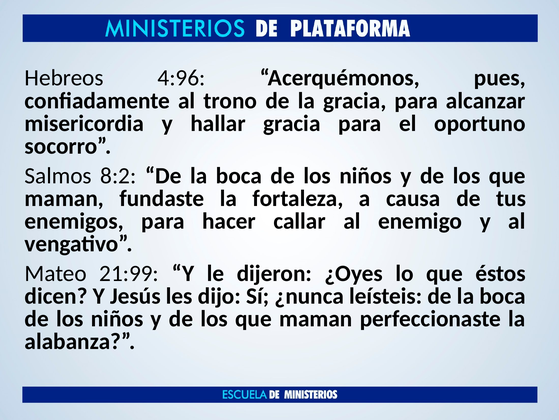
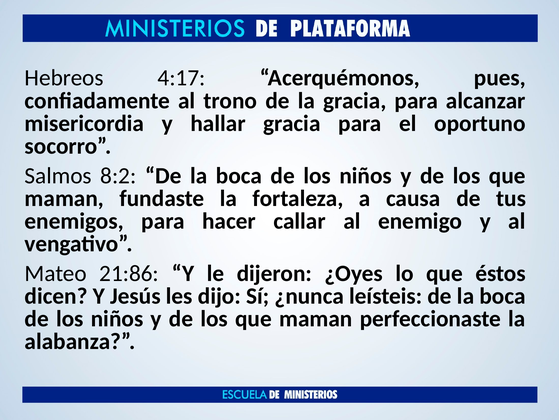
4:96: 4:96 -> 4:17
21:99: 21:99 -> 21:86
